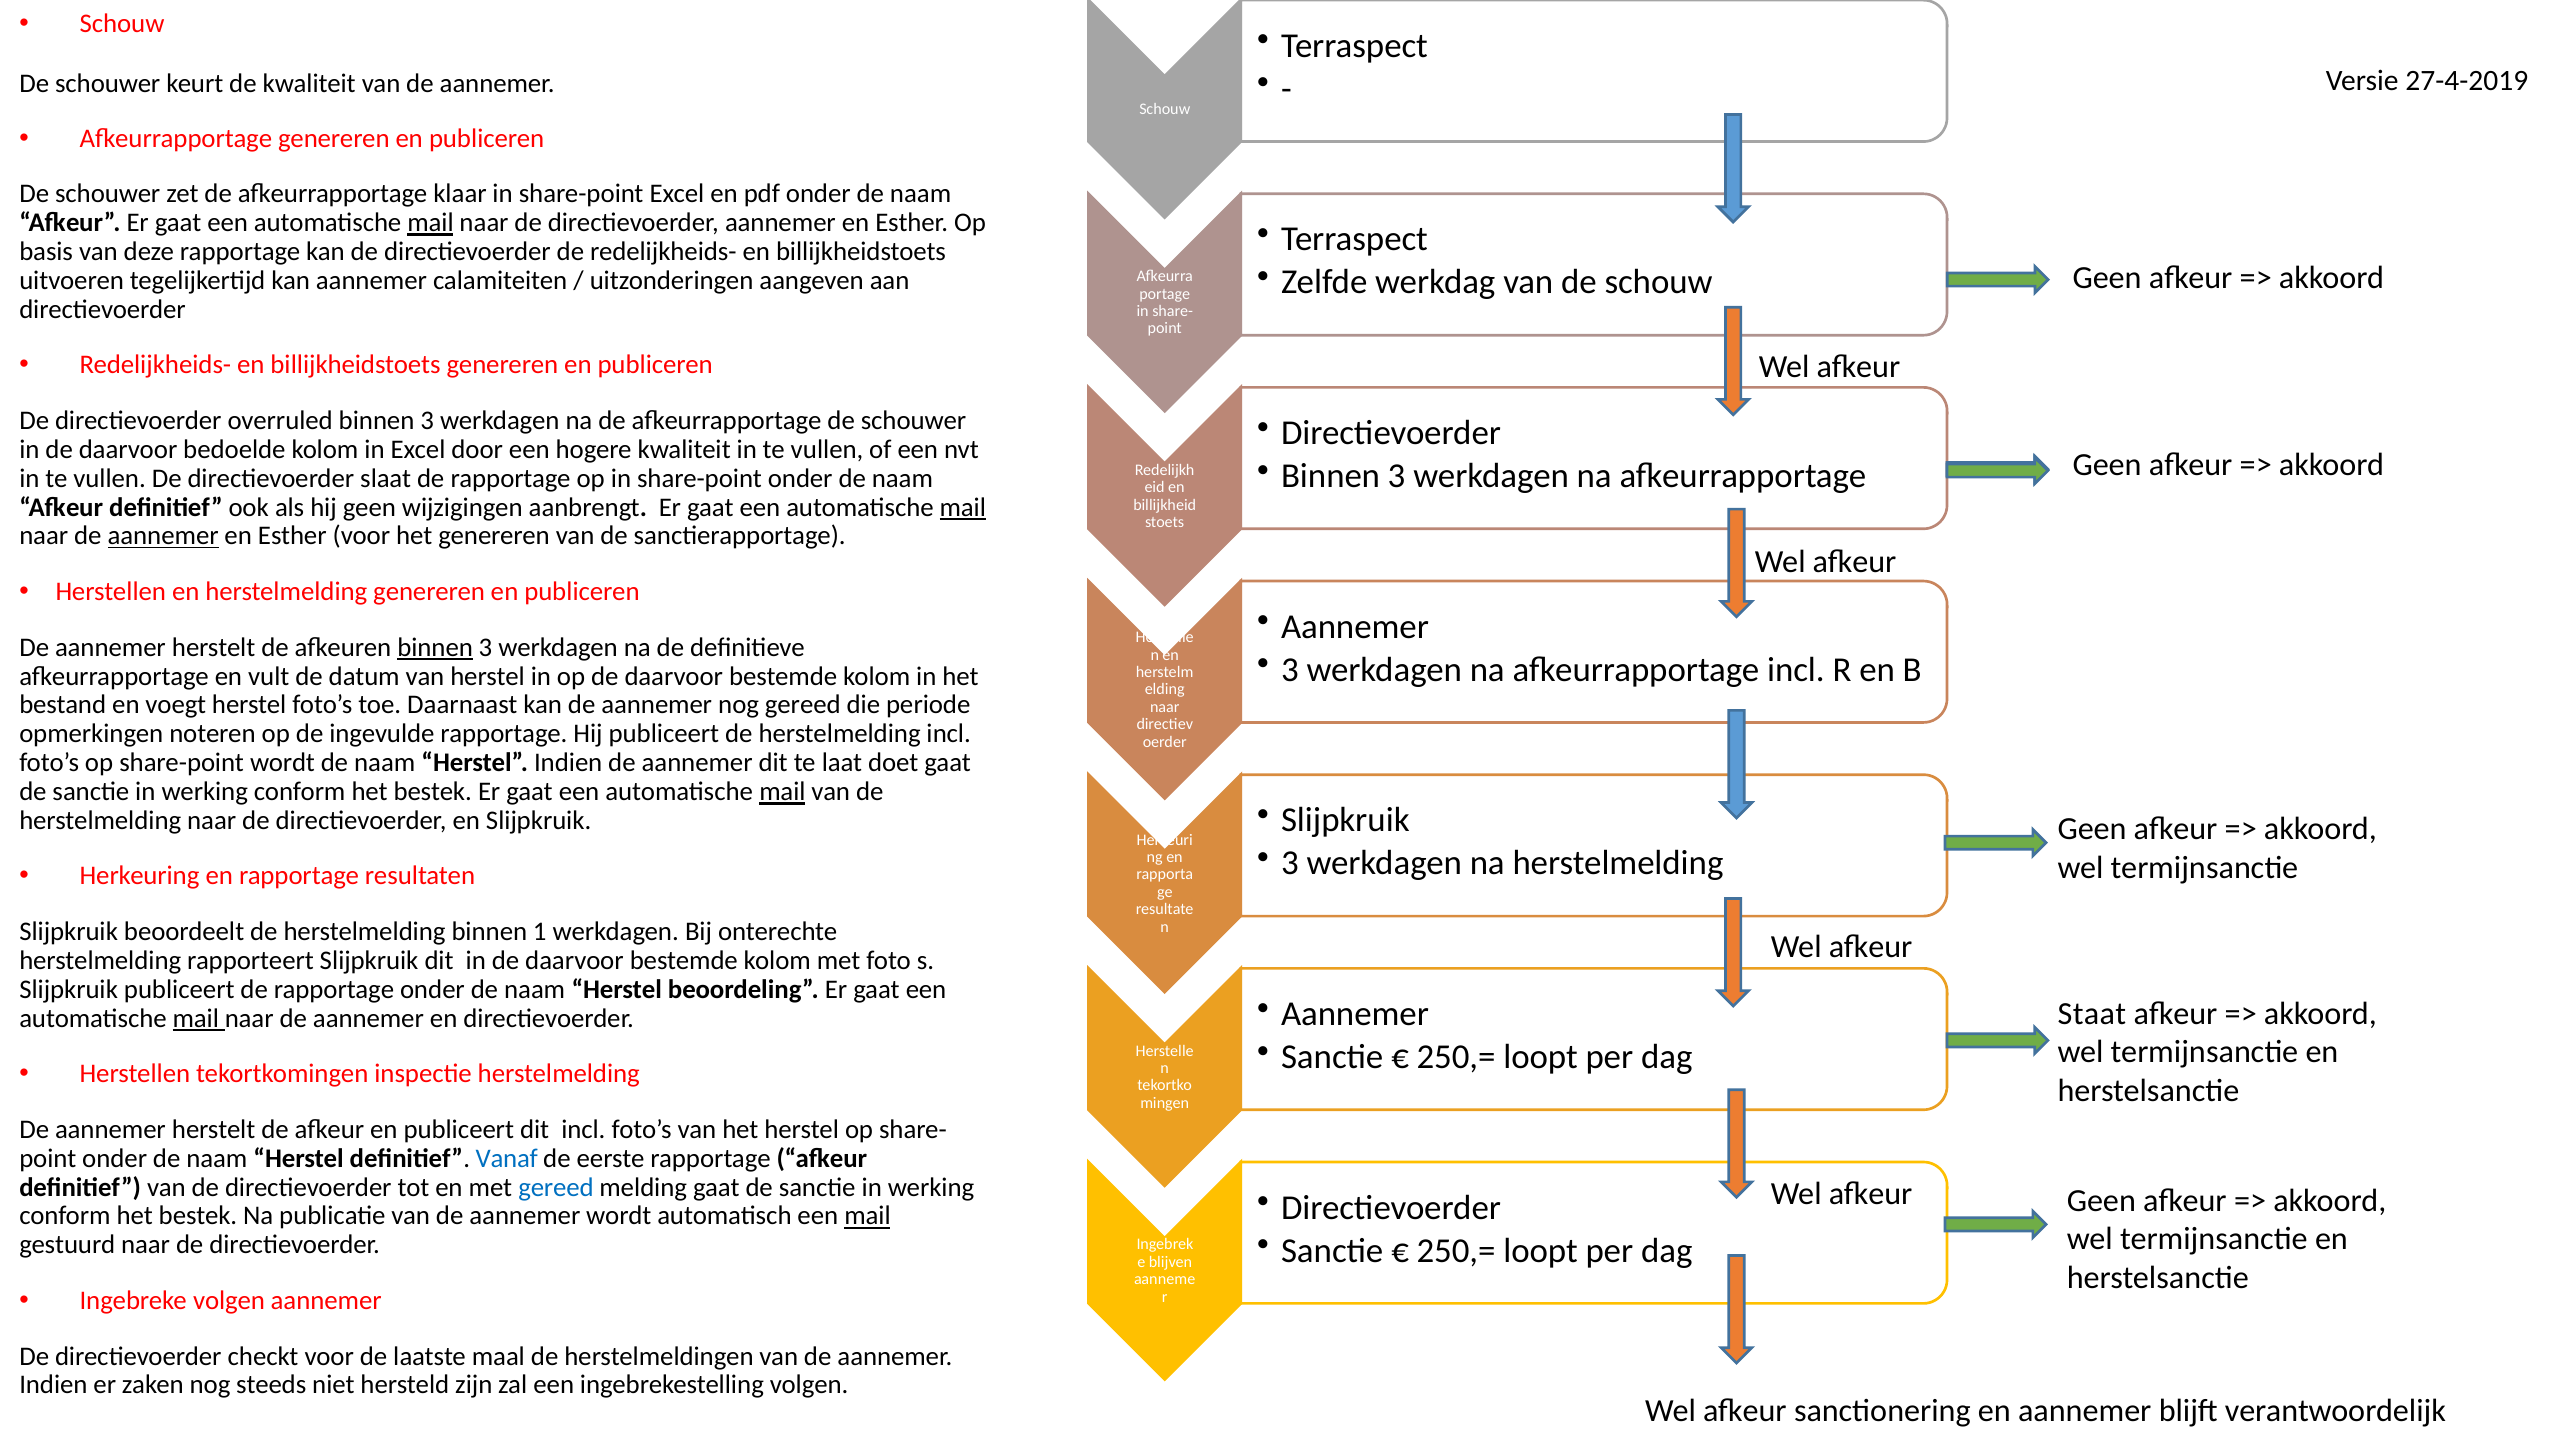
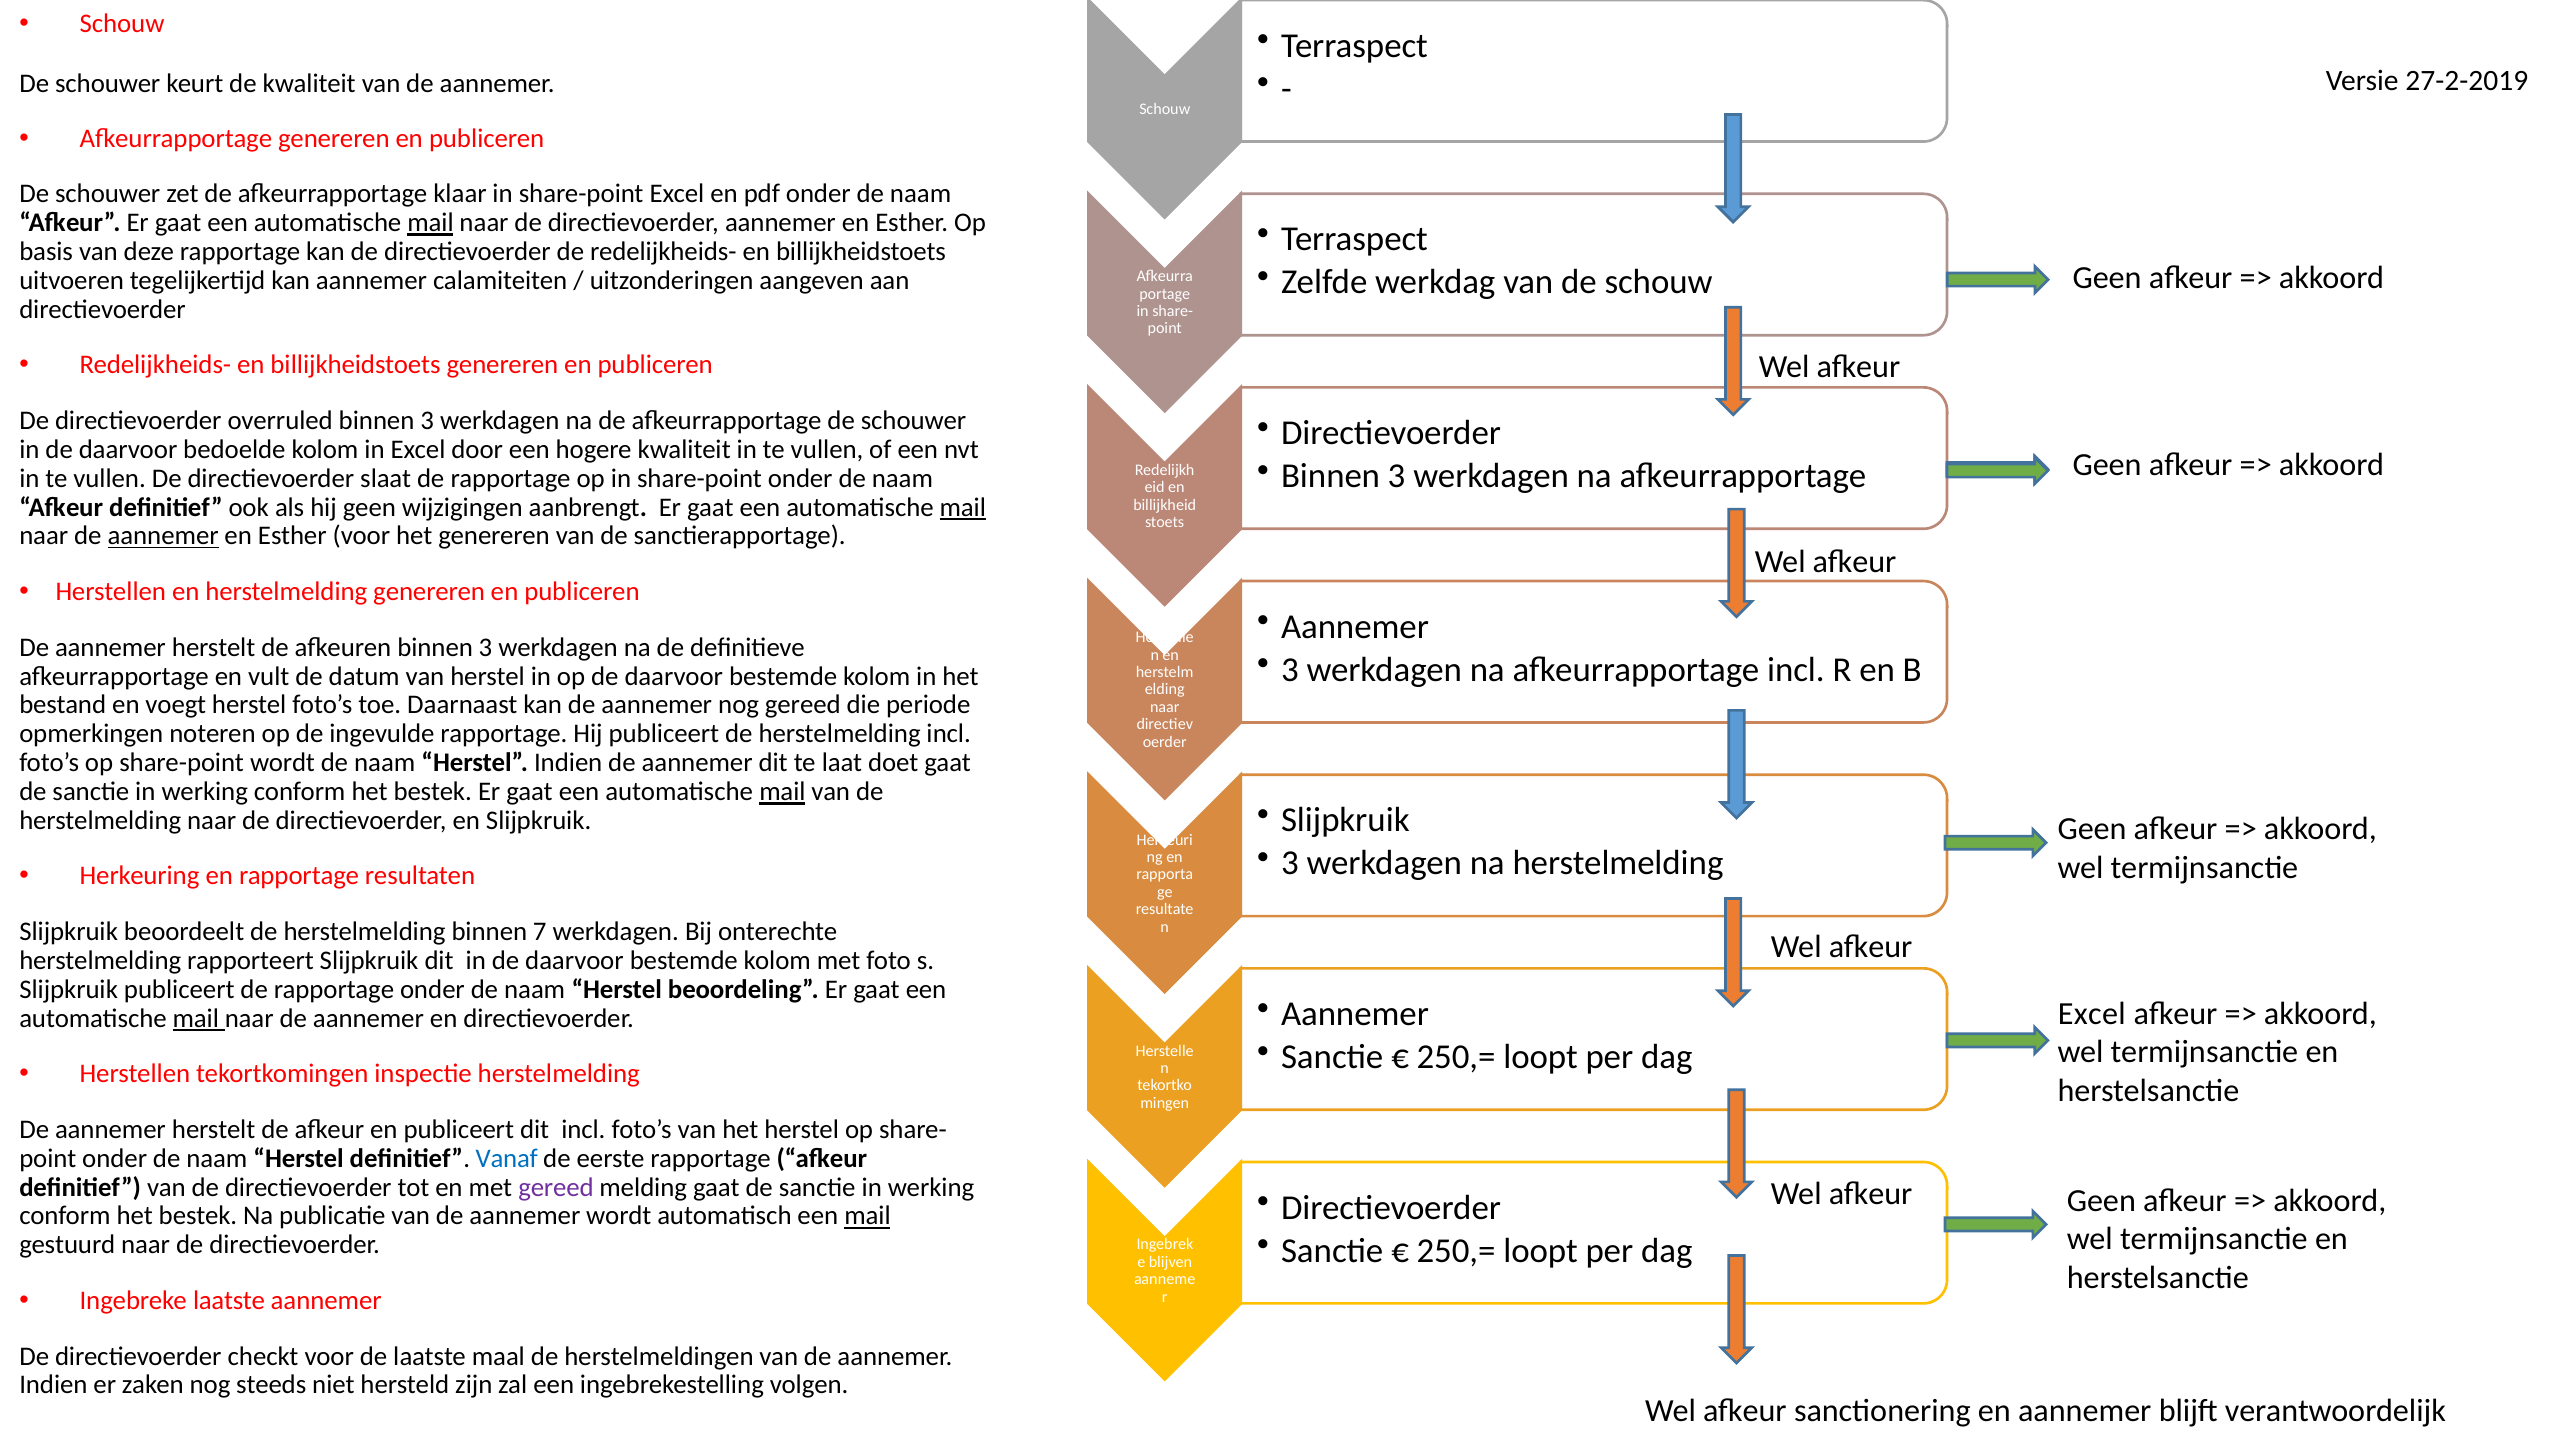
27-4-2019: 27-4-2019 -> 27-2-2019
binnen at (435, 647) underline: present -> none
1: 1 -> 7
Staat at (2092, 1013): Staat -> Excel
gereed at (556, 1187) colour: blue -> purple
Ingebreke volgen: volgen -> laatste
